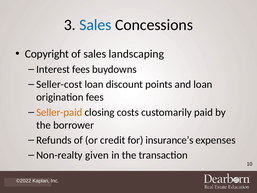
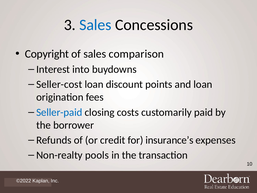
landscaping: landscaping -> comparison
Interest fees: fees -> into
Seller-paid colour: orange -> blue
given: given -> pools
